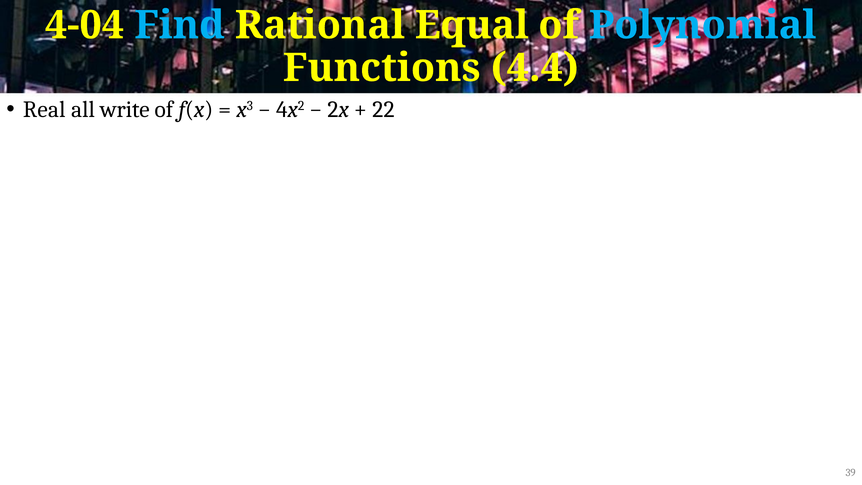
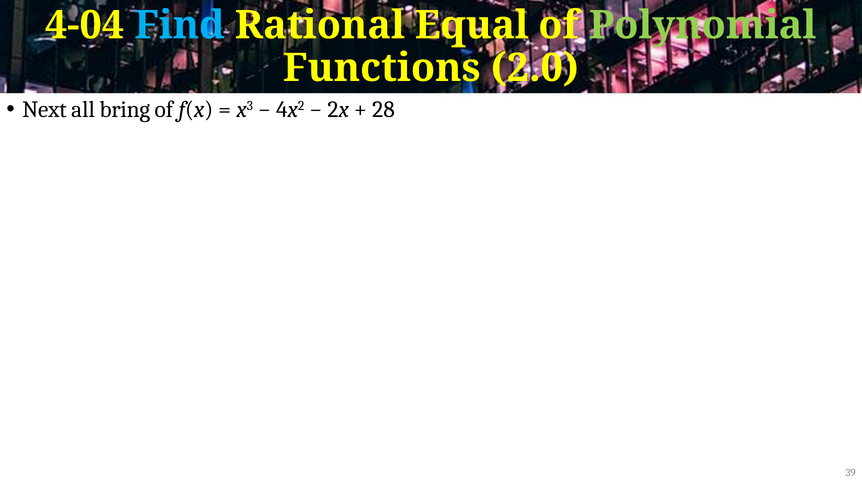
Polynomial colour: light blue -> light green
4.4: 4.4 -> 2.0
Real: Real -> Next
write: write -> bring
22: 22 -> 28
